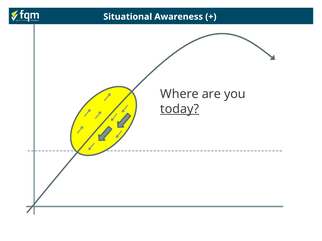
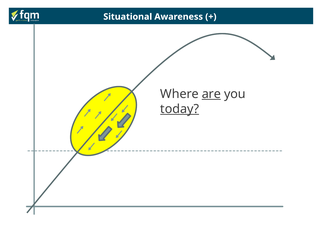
are underline: none -> present
